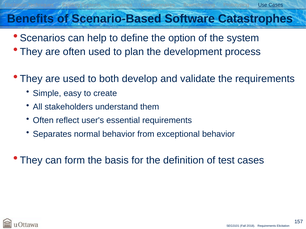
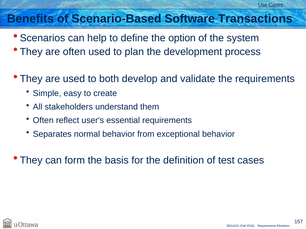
Catastrophes: Catastrophes -> Transactions
